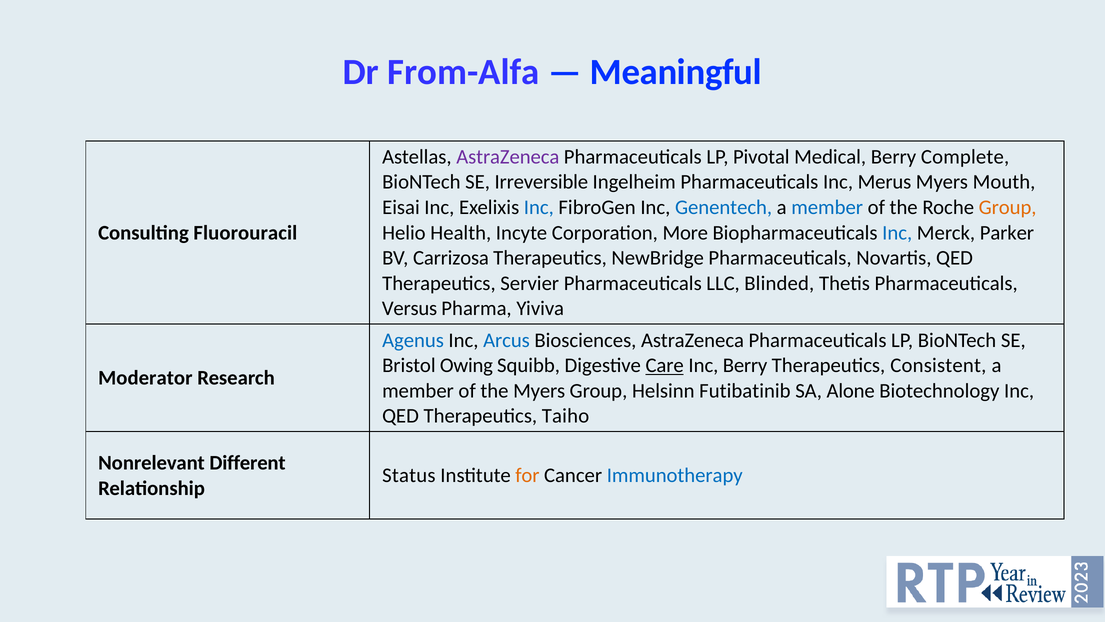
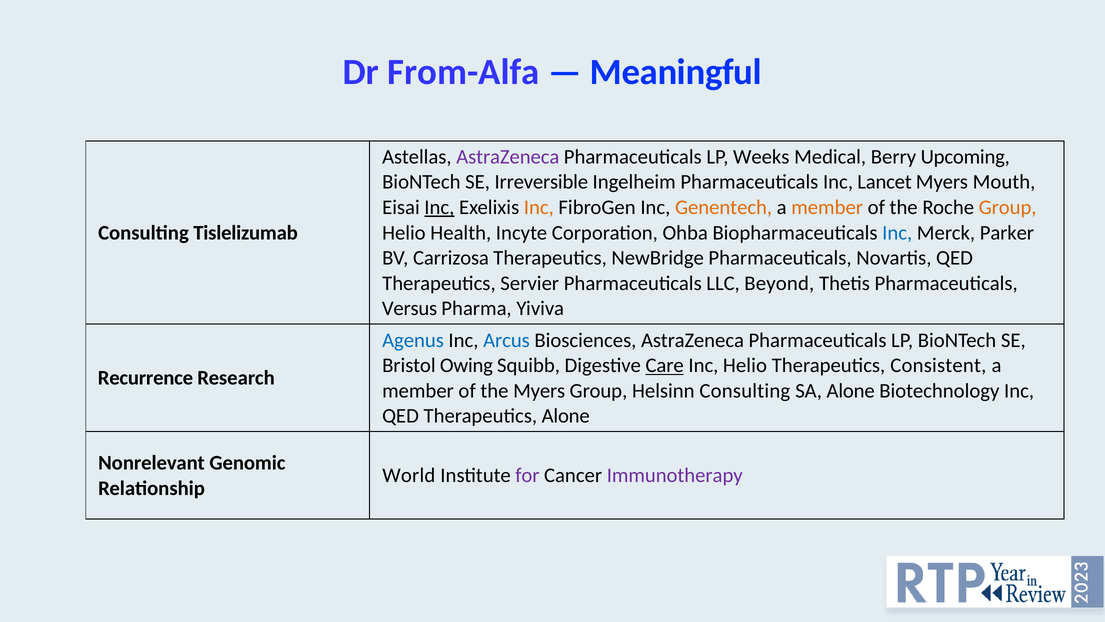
Pivotal: Pivotal -> Weeks
Complete: Complete -> Upcoming
Merus: Merus -> Lancet
Inc at (439, 207) underline: none -> present
Inc at (539, 207) colour: blue -> orange
Genentech colour: blue -> orange
member at (827, 207) colour: blue -> orange
Fluorouracil: Fluorouracil -> Tislelizumab
More: More -> Ohba
Blinded: Blinded -> Beyond
Inc Berry: Berry -> Helio
Moderator: Moderator -> Recurrence
Helsinn Futibatinib: Futibatinib -> Consulting
Therapeutics Taiho: Taiho -> Alone
Different: Different -> Genomic
Status: Status -> World
for colour: orange -> purple
Immunotherapy colour: blue -> purple
